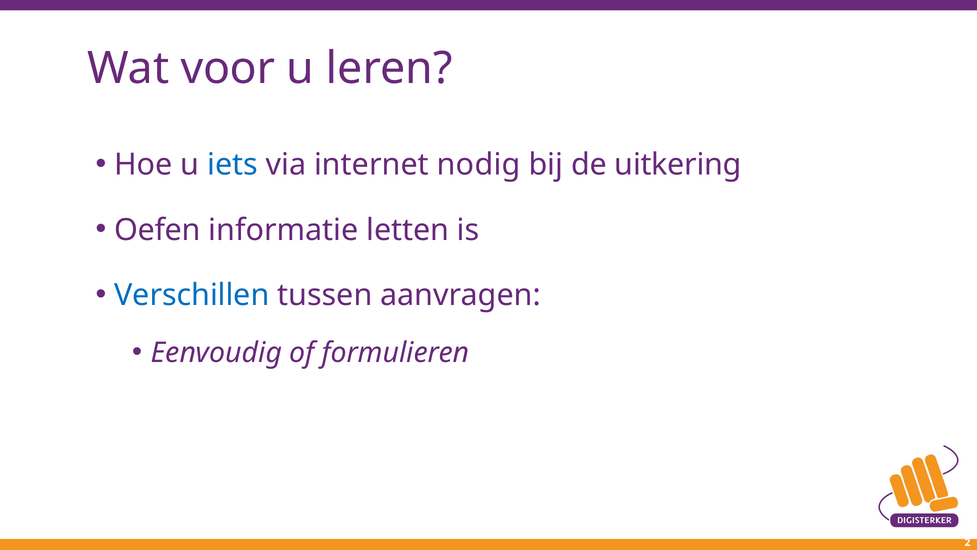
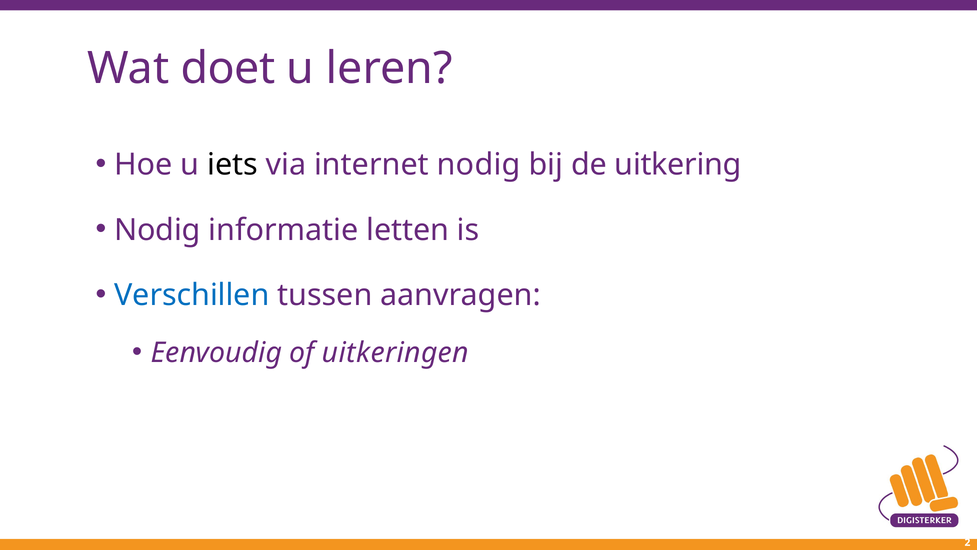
voor: voor -> doet
iets colour: blue -> black
Oefen at (157, 230): Oefen -> Nodig
formulieren: formulieren -> uitkeringen
